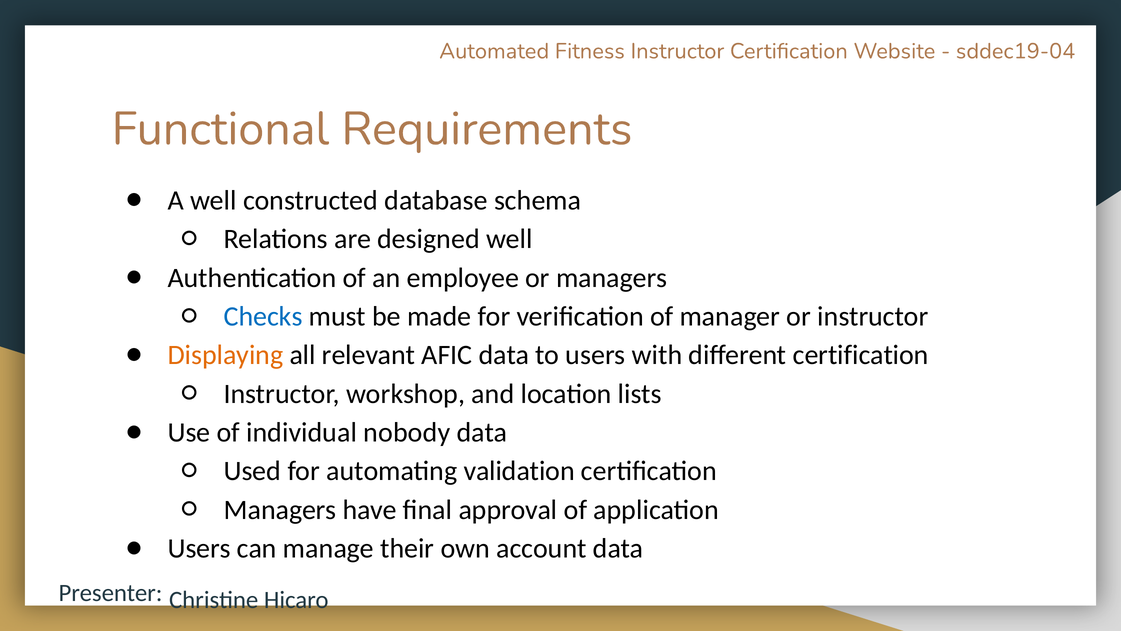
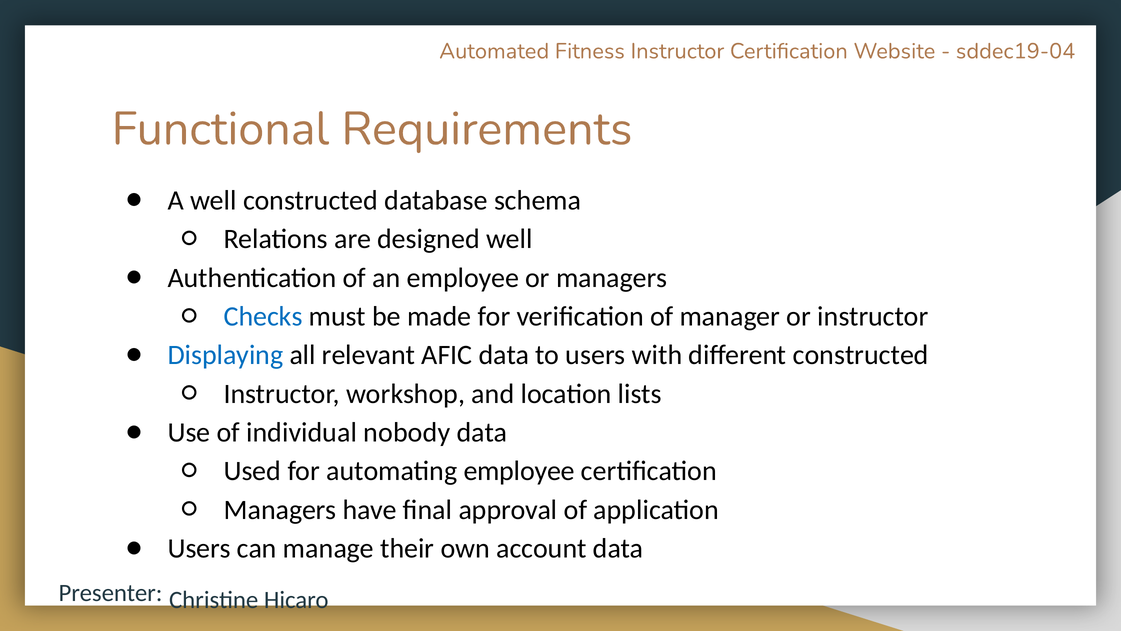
Displaying colour: orange -> blue
different certification: certification -> constructed
automating validation: validation -> employee
